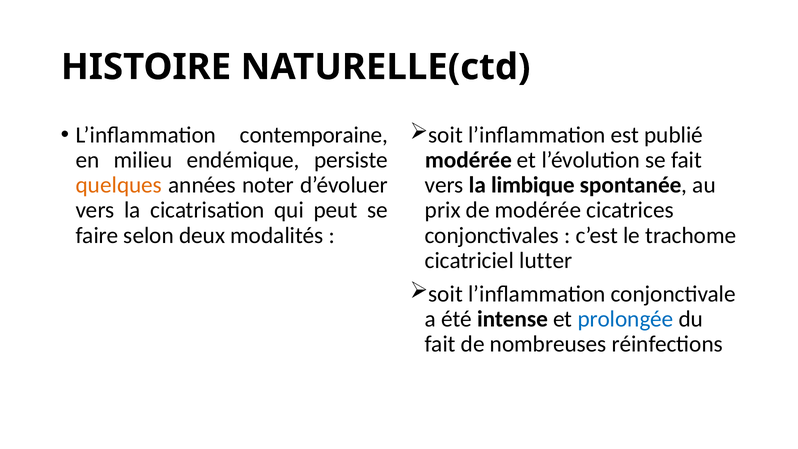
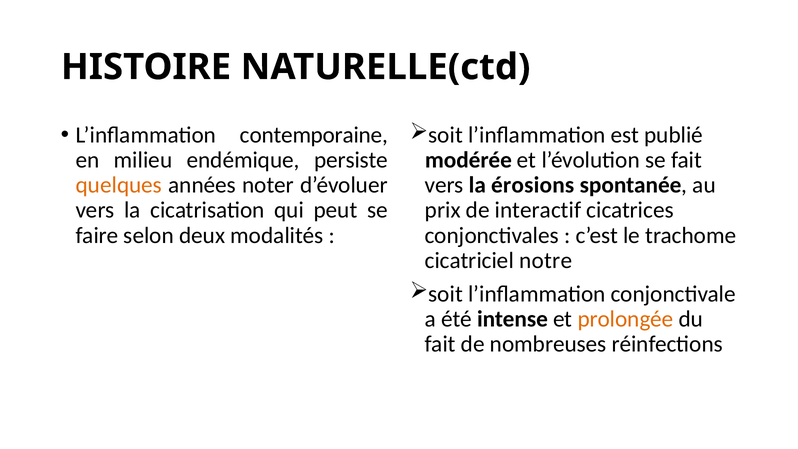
limbique: limbique -> érosions
de modérée: modérée -> interactif
lutter: lutter -> notre
prolongée colour: blue -> orange
